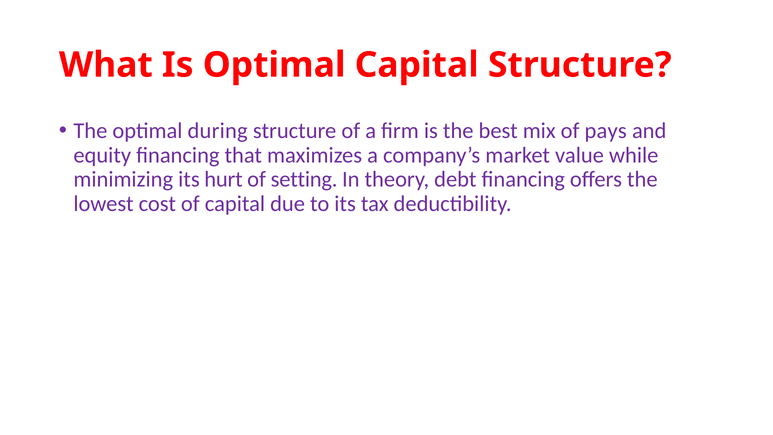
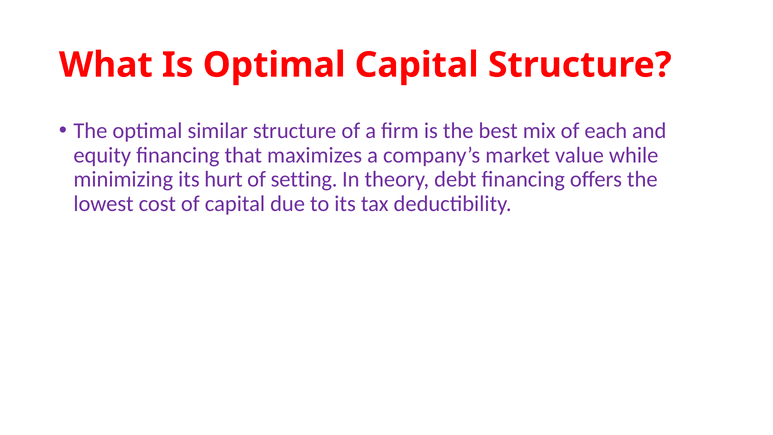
during: during -> similar
pays: pays -> each
